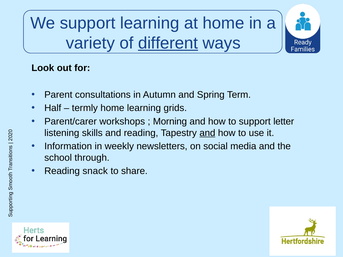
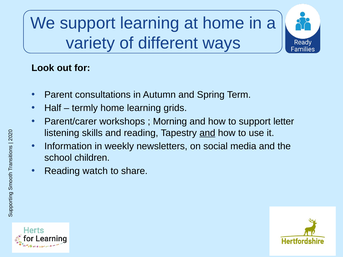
different underline: present -> none
through: through -> children
snack: snack -> watch
